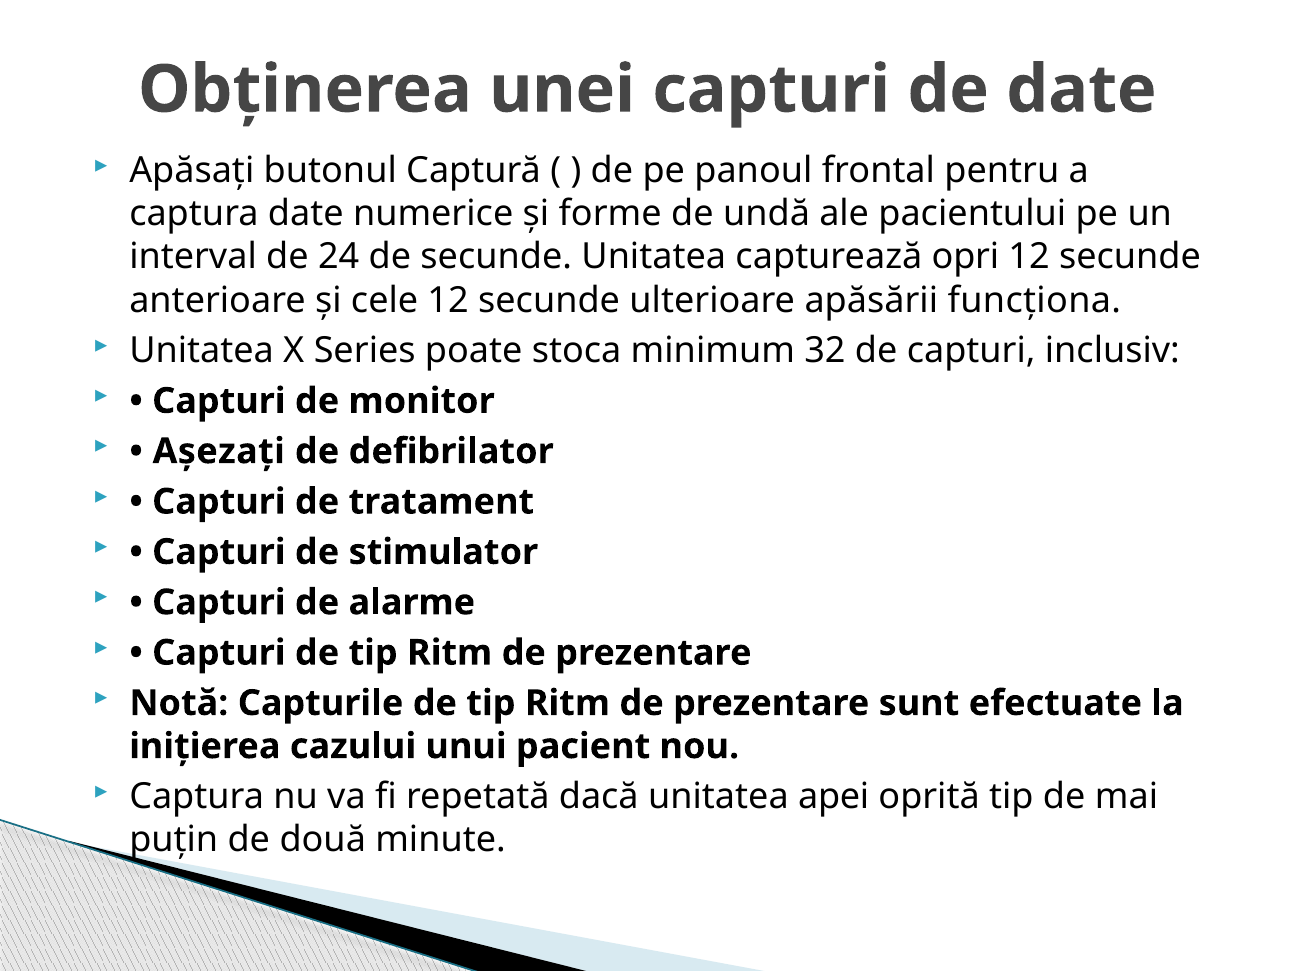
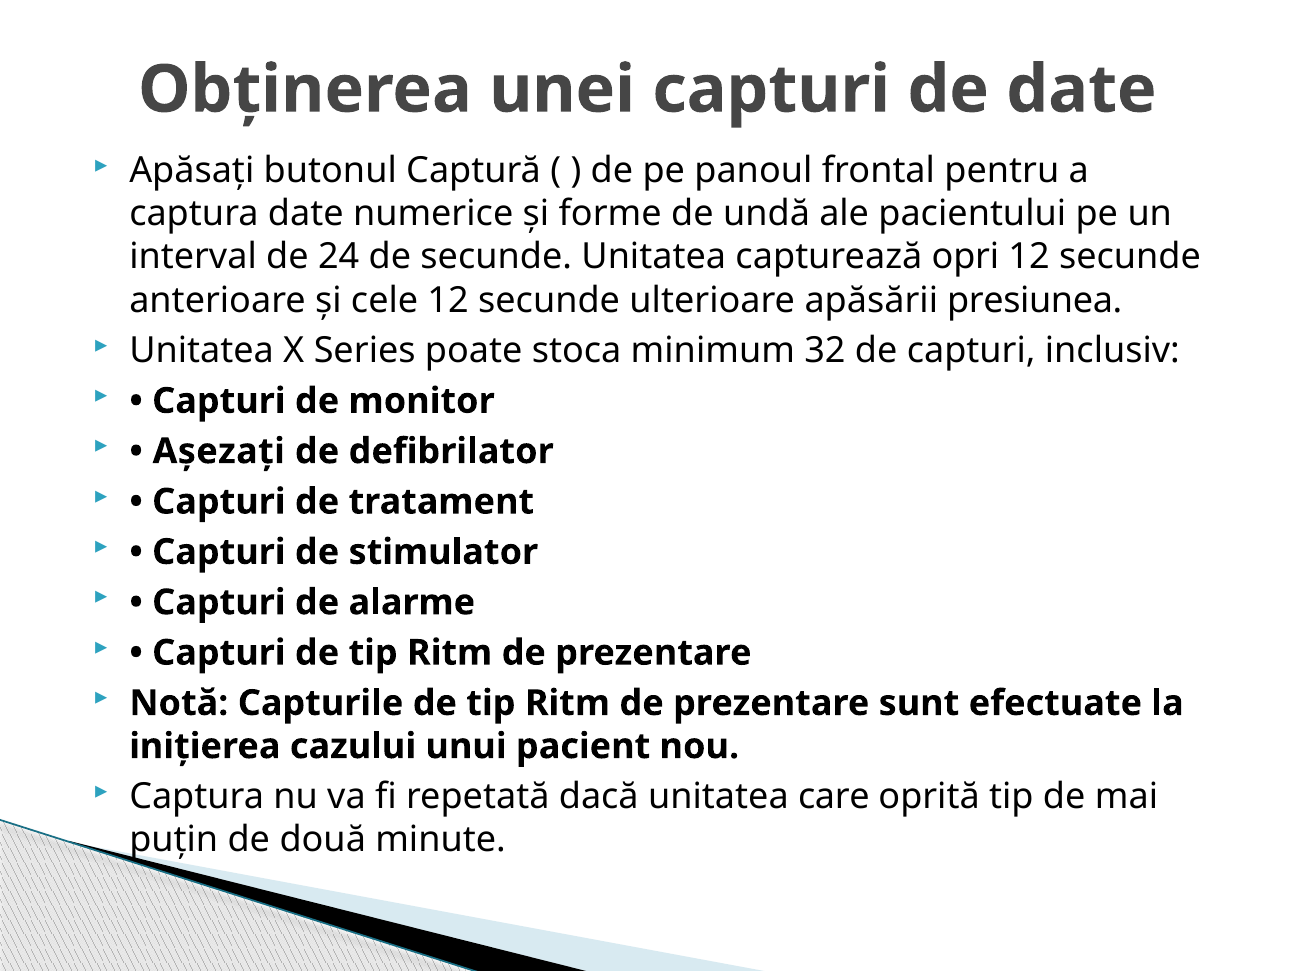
funcționa: funcționa -> presiunea
apei: apei -> care
